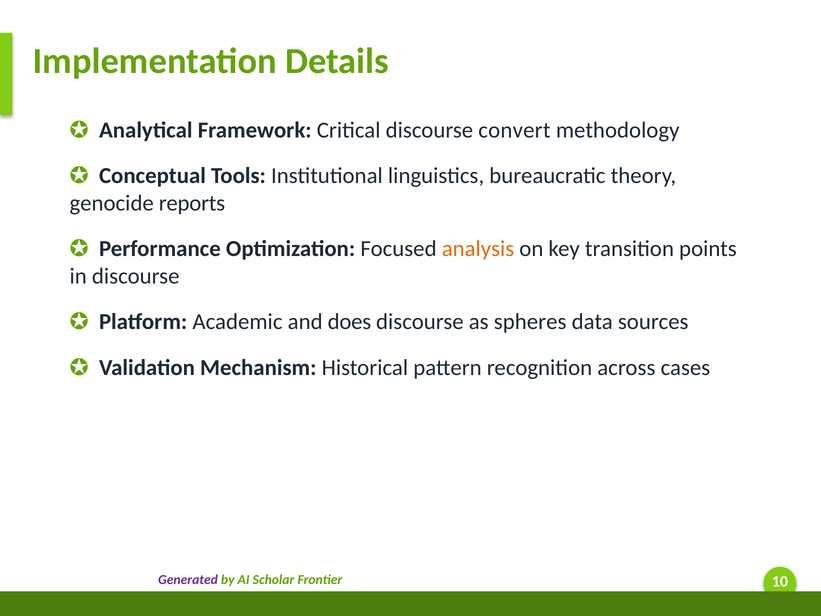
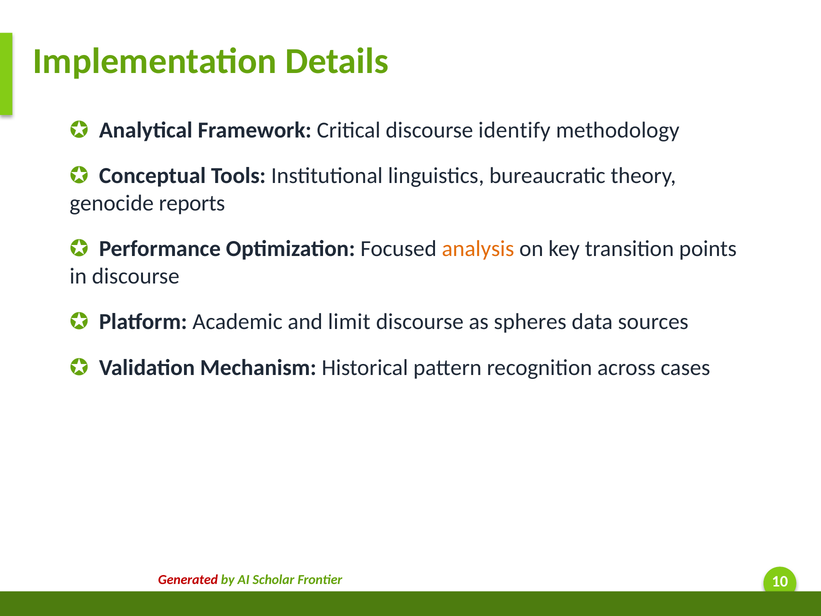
convert: convert -> identify
does: does -> limit
Generated colour: purple -> red
